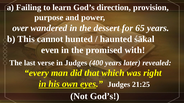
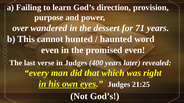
65: 65 -> 71
śākal: śākal -> word
promised with: with -> even
